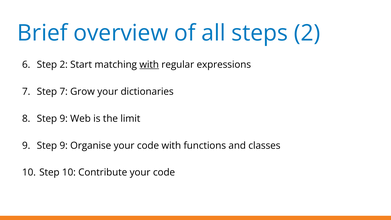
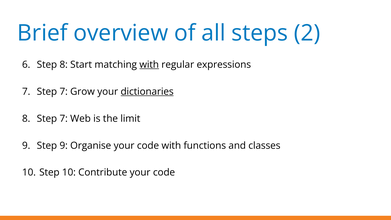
Step 2: 2 -> 8
dictionaries underline: none -> present
8 Step 9: 9 -> 7
